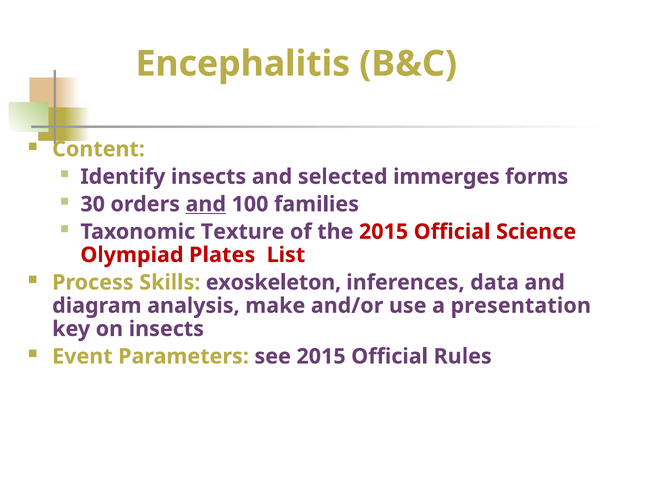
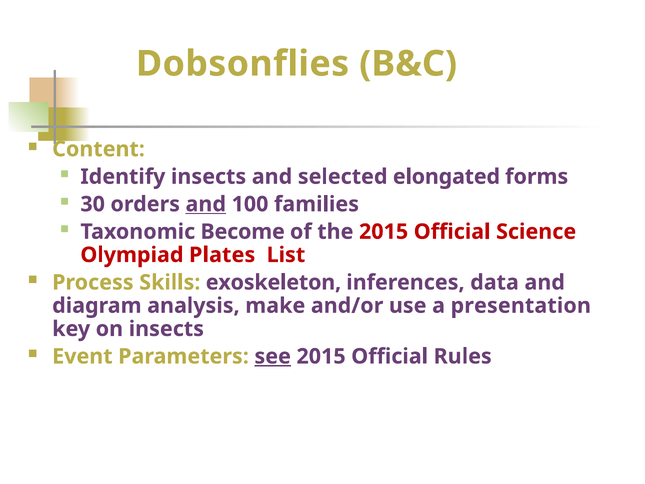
Encephalitis: Encephalitis -> Dobsonflies
immerges: immerges -> elongated
Texture: Texture -> Become
see underline: none -> present
